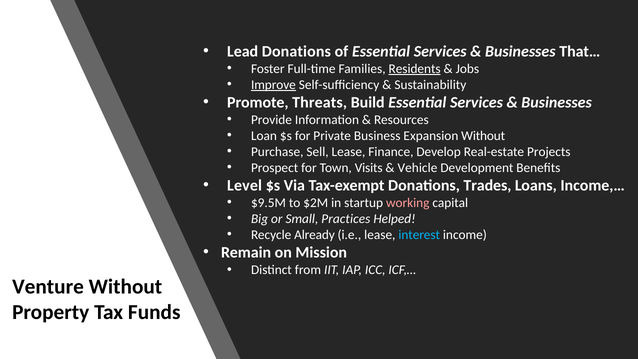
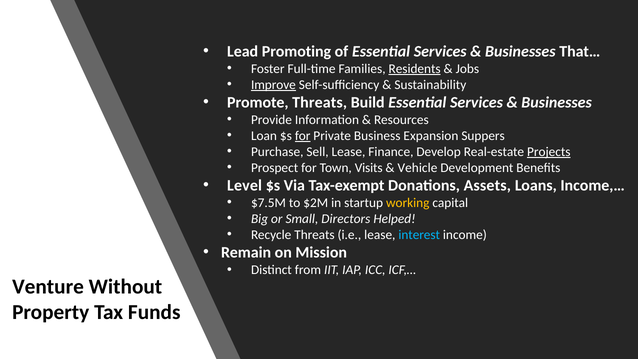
Lead Donations: Donations -> Promoting
for at (303, 136) underline: none -> present
Expansion Without: Without -> Suppers
Projects underline: none -> present
Trades: Trades -> Assets
$9.5M: $9.5M -> $7.5M
working colour: pink -> yellow
Practices: Practices -> Directors
Recycle Already: Already -> Threats
